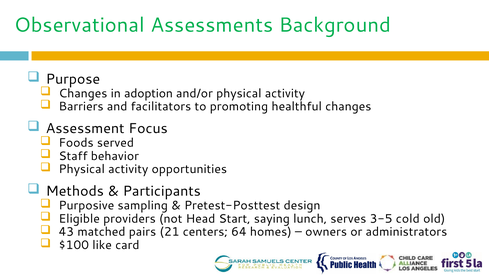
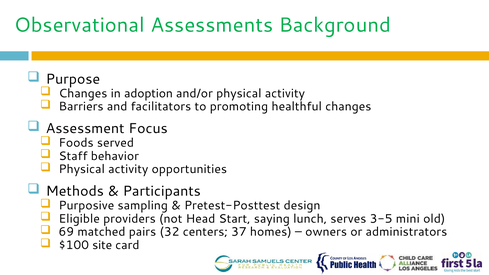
cold: cold -> mini
43: 43 -> 69
21: 21 -> 32
64: 64 -> 37
like: like -> site
